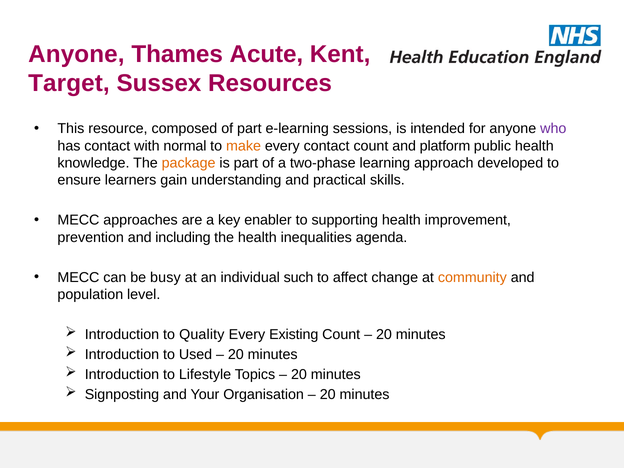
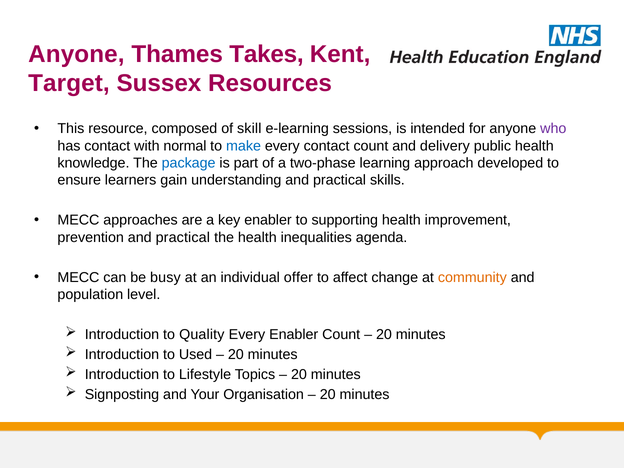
Acute: Acute -> Takes
of part: part -> skill
make colour: orange -> blue
platform: platform -> delivery
package colour: orange -> blue
prevention and including: including -> practical
such: such -> offer
Every Existing: Existing -> Enabler
